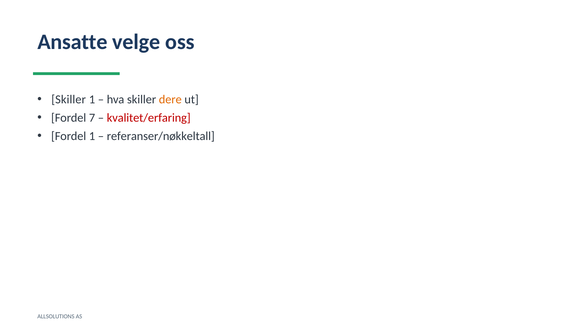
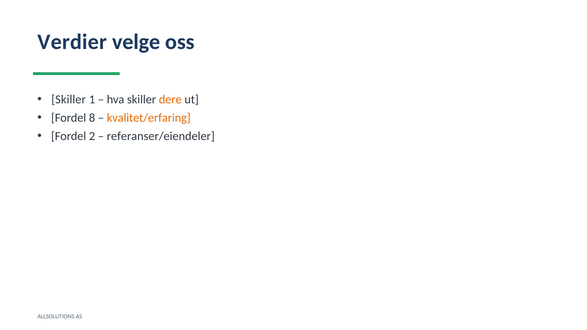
Ansatte: Ansatte -> Verdier
7: 7 -> 8
kvalitet/erfaring colour: red -> orange
Fordel 1: 1 -> 2
referanser/nøkkeltall: referanser/nøkkeltall -> referanser/eiendeler
